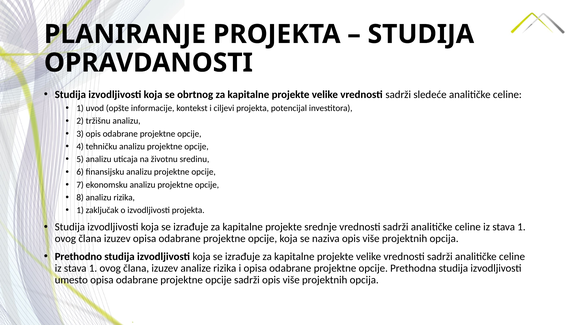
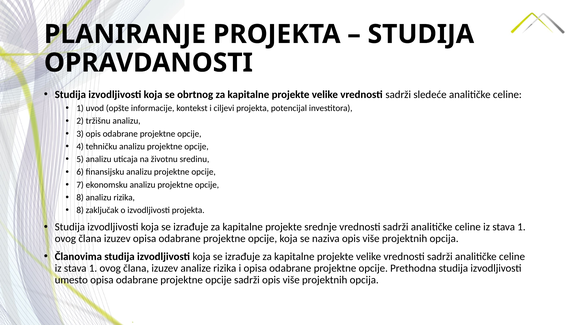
1 at (80, 210): 1 -> 8
Prethodno: Prethodno -> Članovima
